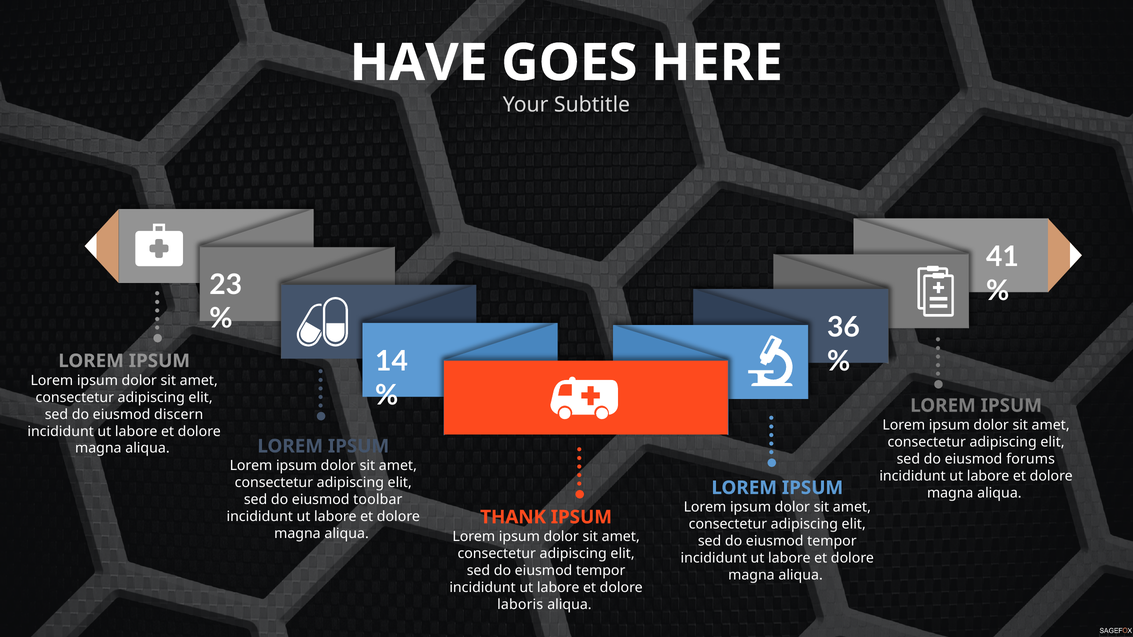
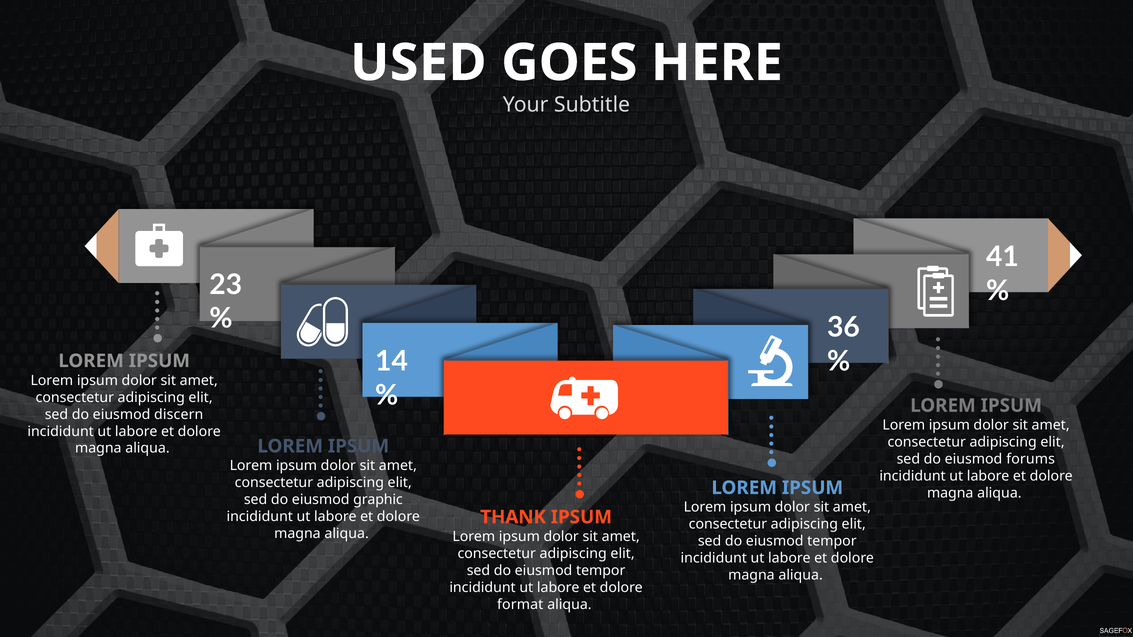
HAVE: HAVE -> USED
toolbar: toolbar -> graphic
laboris: laboris -> format
